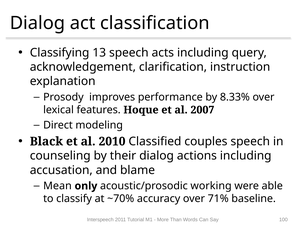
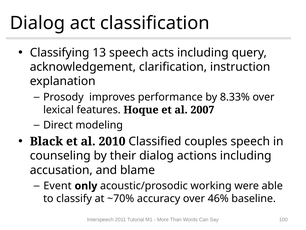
Mean: Mean -> Event
71%: 71% -> 46%
